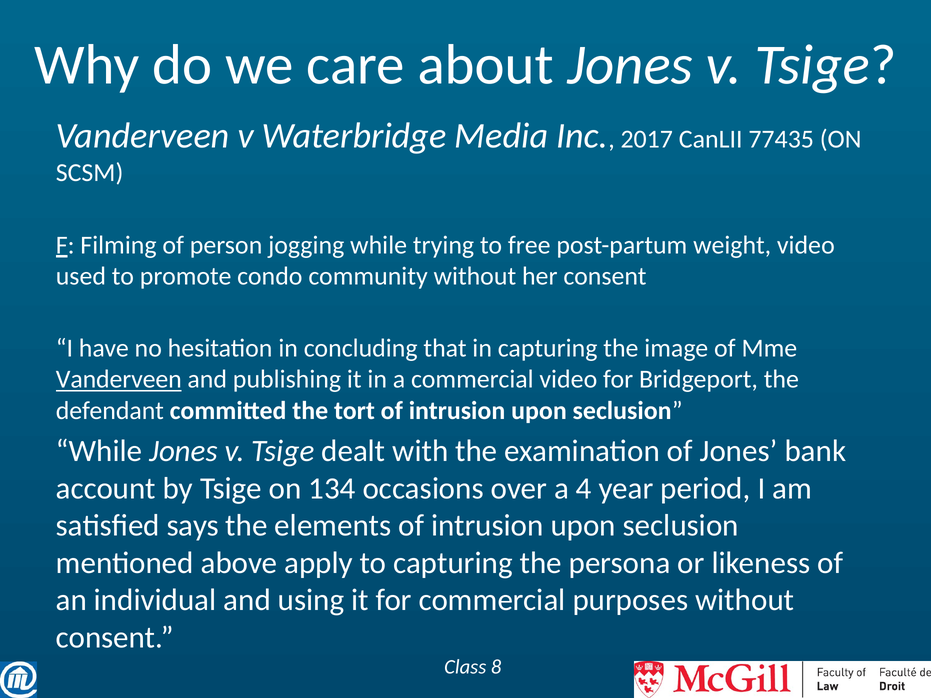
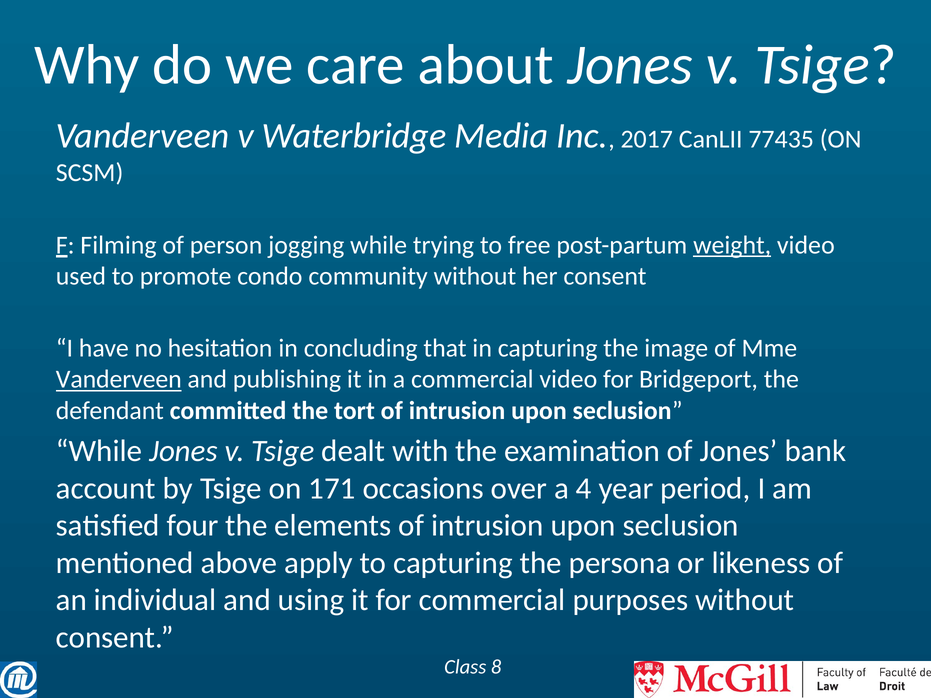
weight underline: none -> present
134: 134 -> 171
says: says -> four
